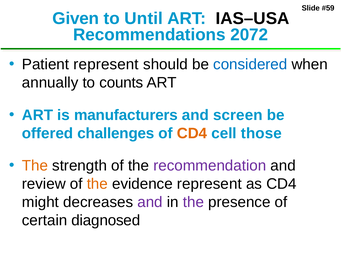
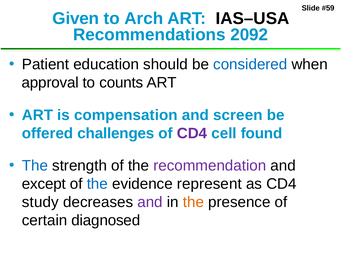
Until: Until -> Arch
2072: 2072 -> 2092
Patient represent: represent -> education
annually: annually -> approval
manufacturers: manufacturers -> compensation
CD4 at (192, 133) colour: orange -> purple
those: those -> found
The at (35, 166) colour: orange -> blue
review: review -> except
the at (97, 184) colour: orange -> blue
might: might -> study
the at (193, 202) colour: purple -> orange
